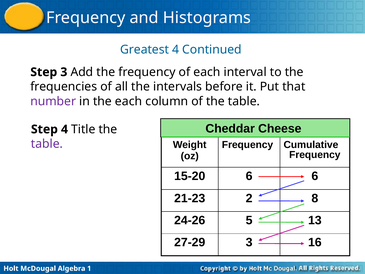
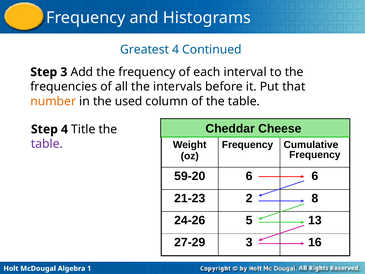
number colour: purple -> orange
the each: each -> used
15-20: 15-20 -> 59-20
